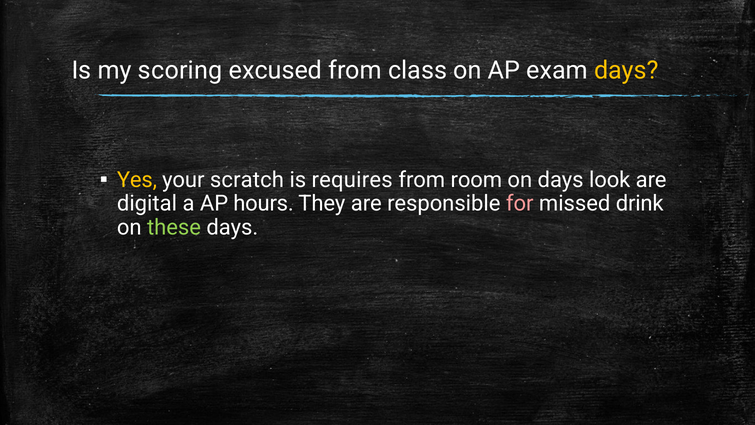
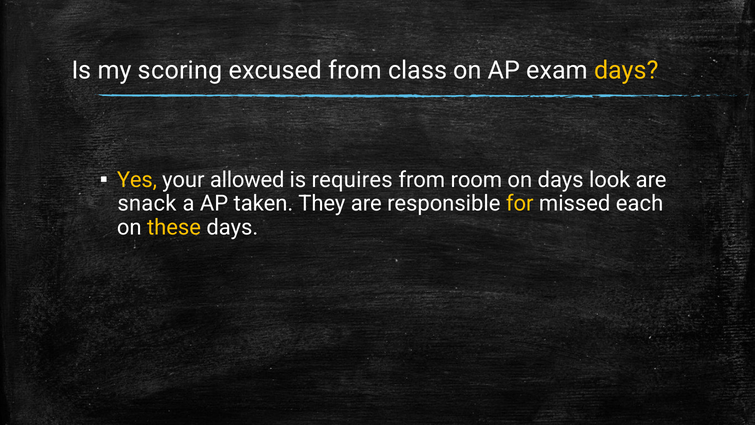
scratch: scratch -> allowed
digital: digital -> snack
hours: hours -> taken
for colour: pink -> yellow
drink: drink -> each
these colour: light green -> yellow
